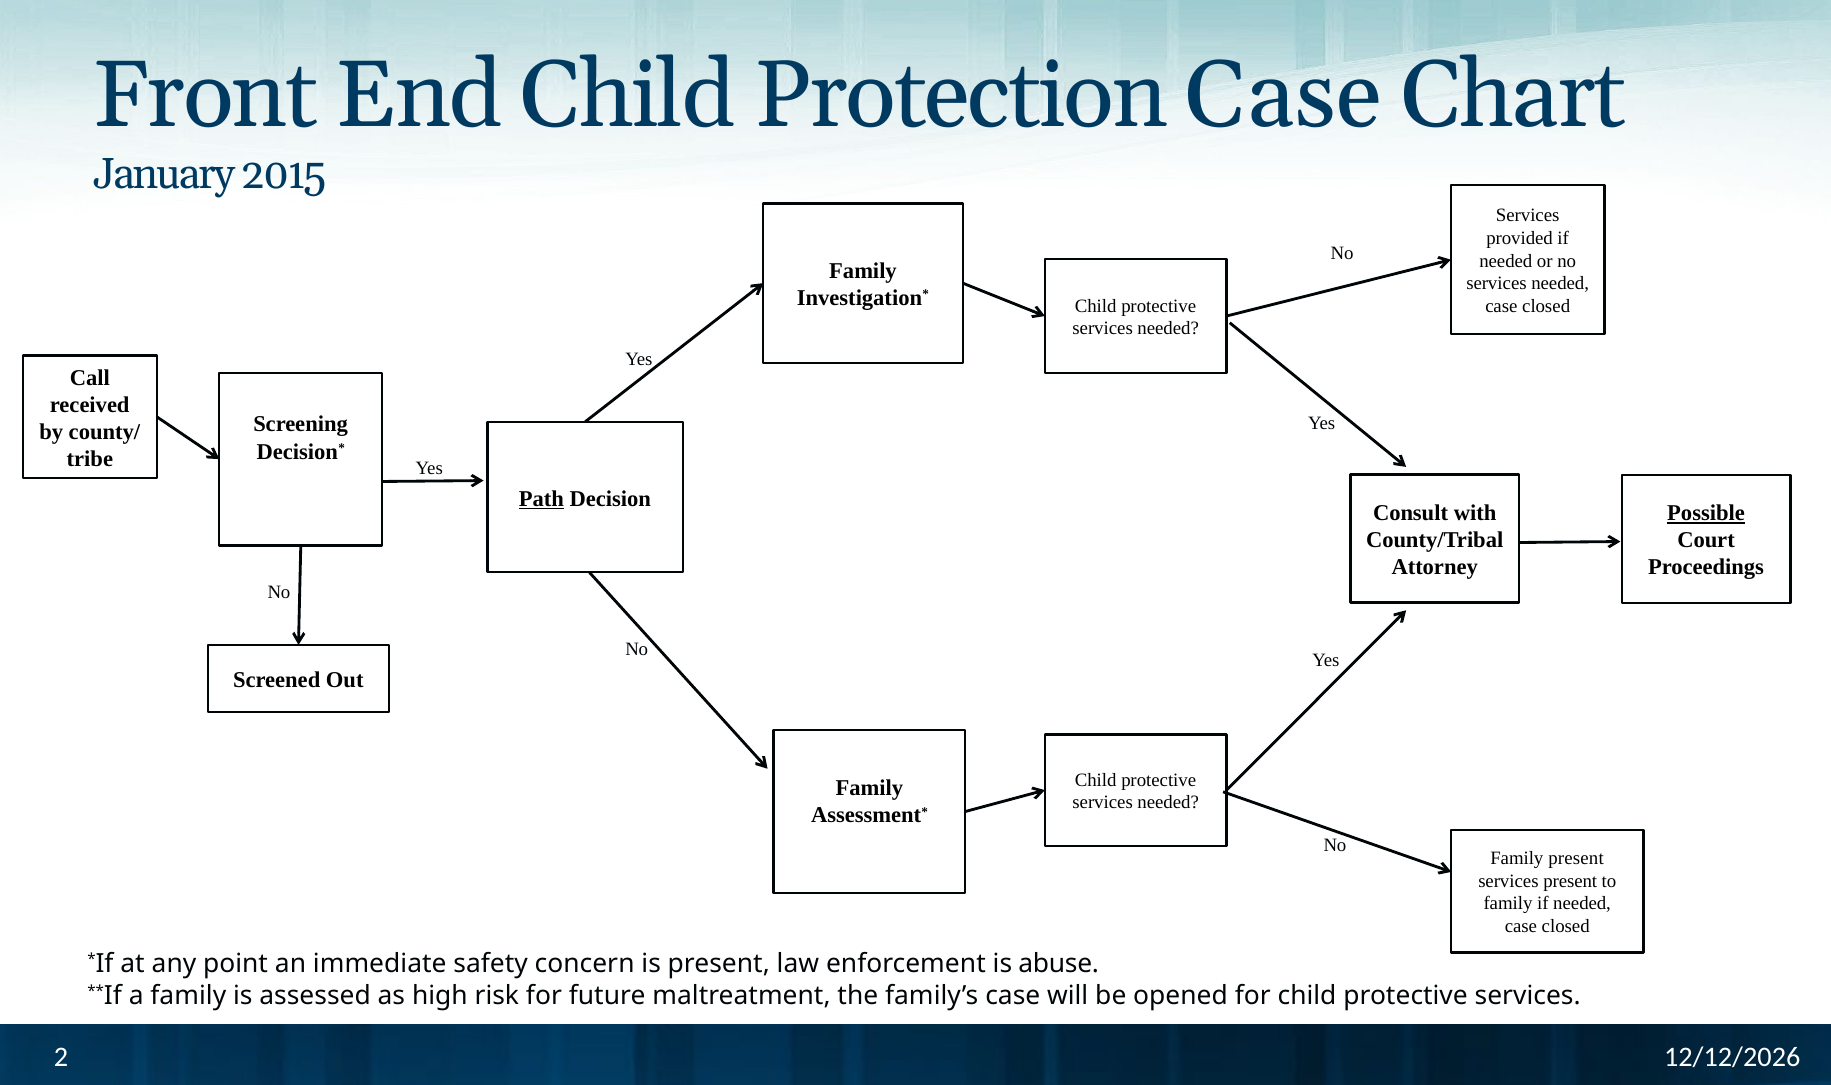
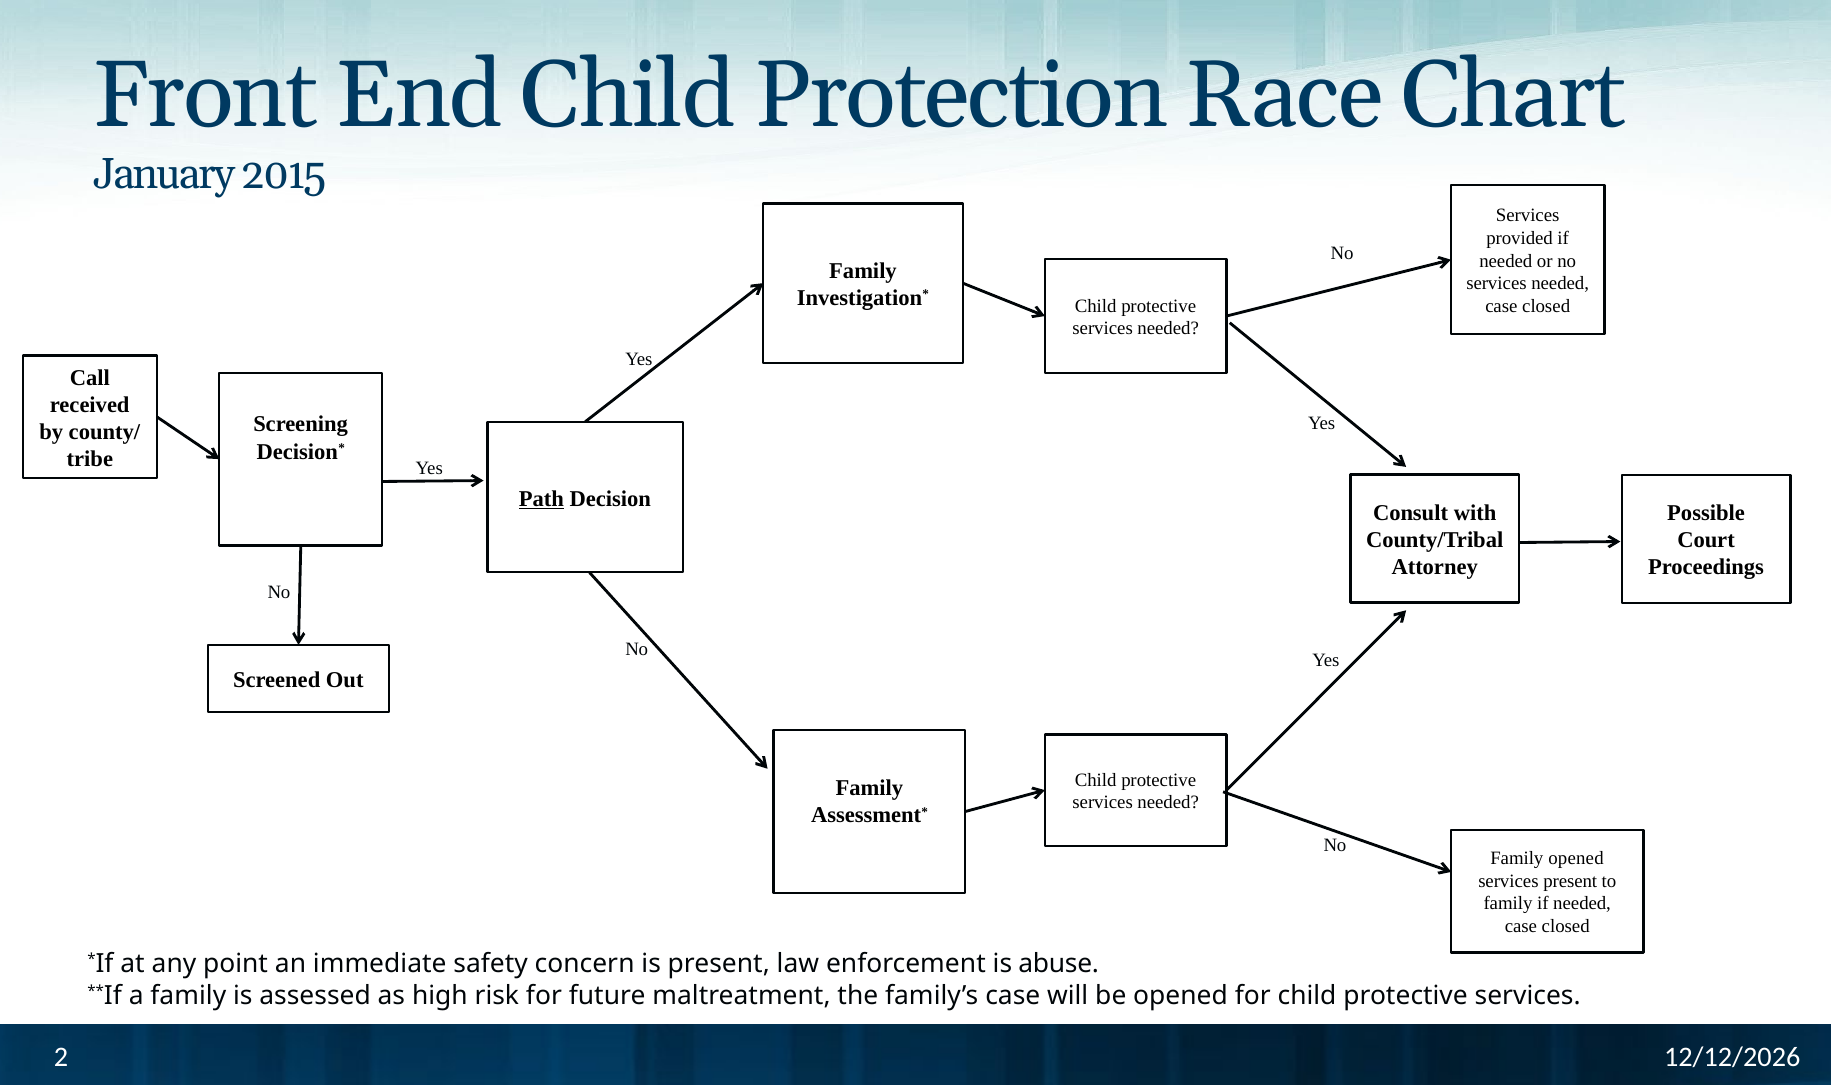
Protection Case: Case -> Race
Possible underline: present -> none
Family present: present -> opened
